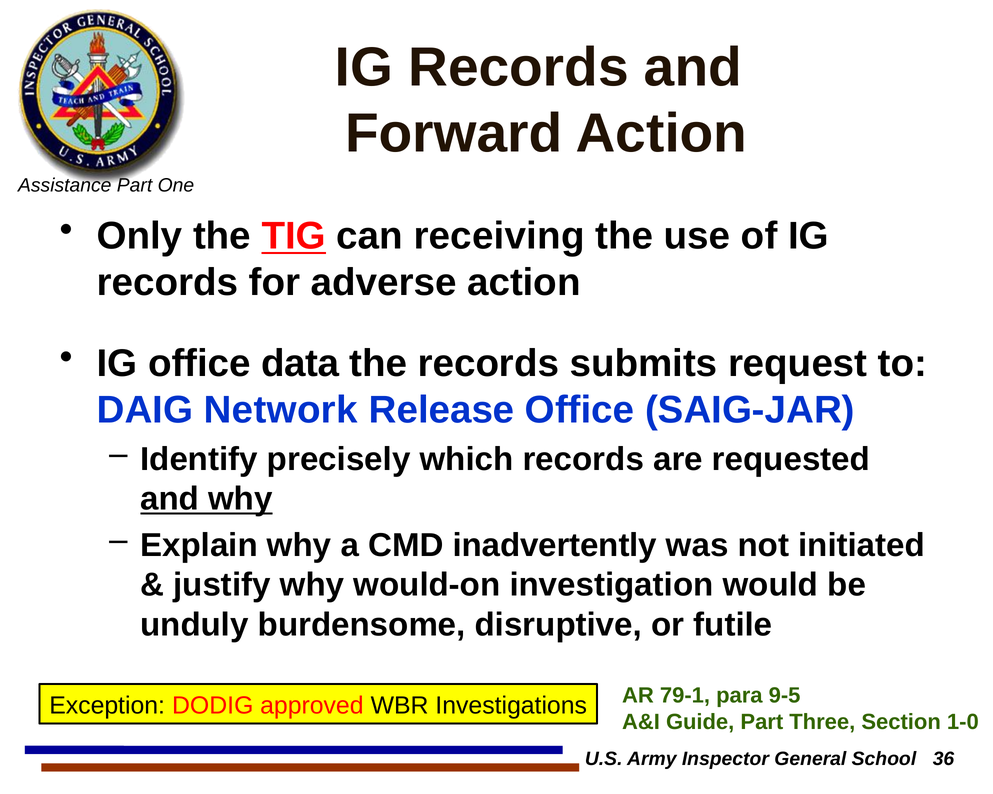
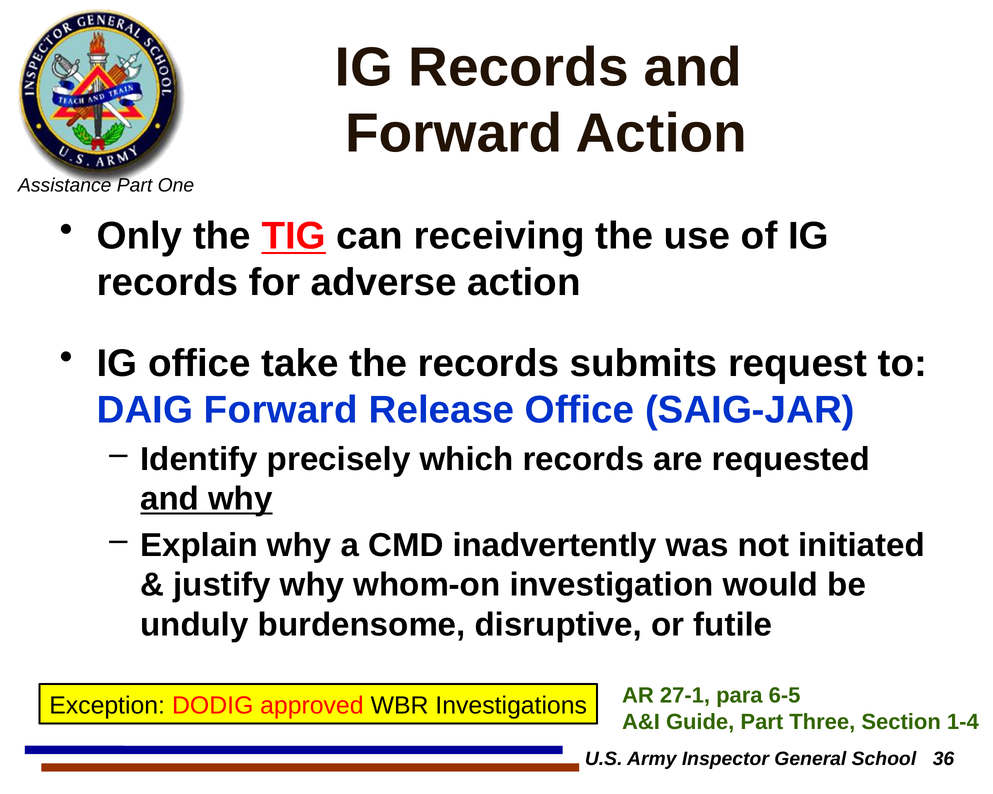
data: data -> take
DAIG Network: Network -> Forward
would-on: would-on -> whom-on
79-1: 79-1 -> 27-1
9-5: 9-5 -> 6-5
1-0: 1-0 -> 1-4
